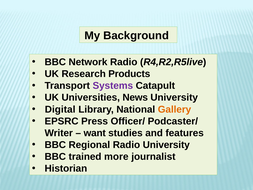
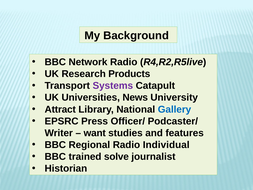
Digital: Digital -> Attract
Gallery colour: orange -> blue
Radio University: University -> Individual
more: more -> solve
